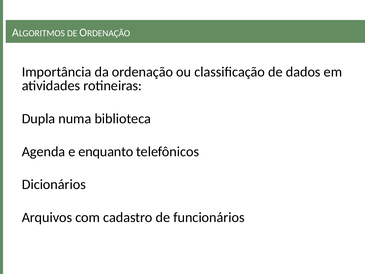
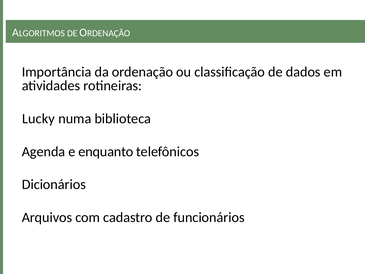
Dupla: Dupla -> Lucky
